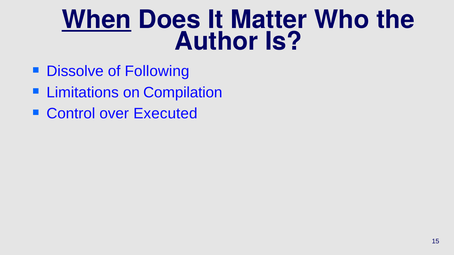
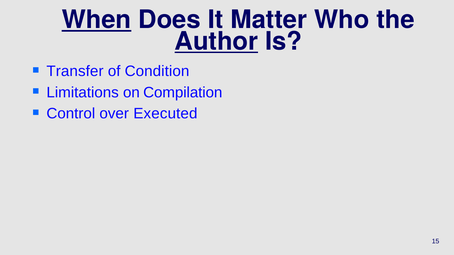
Author underline: none -> present
Dissolve: Dissolve -> Transfer
Following: Following -> Condition
